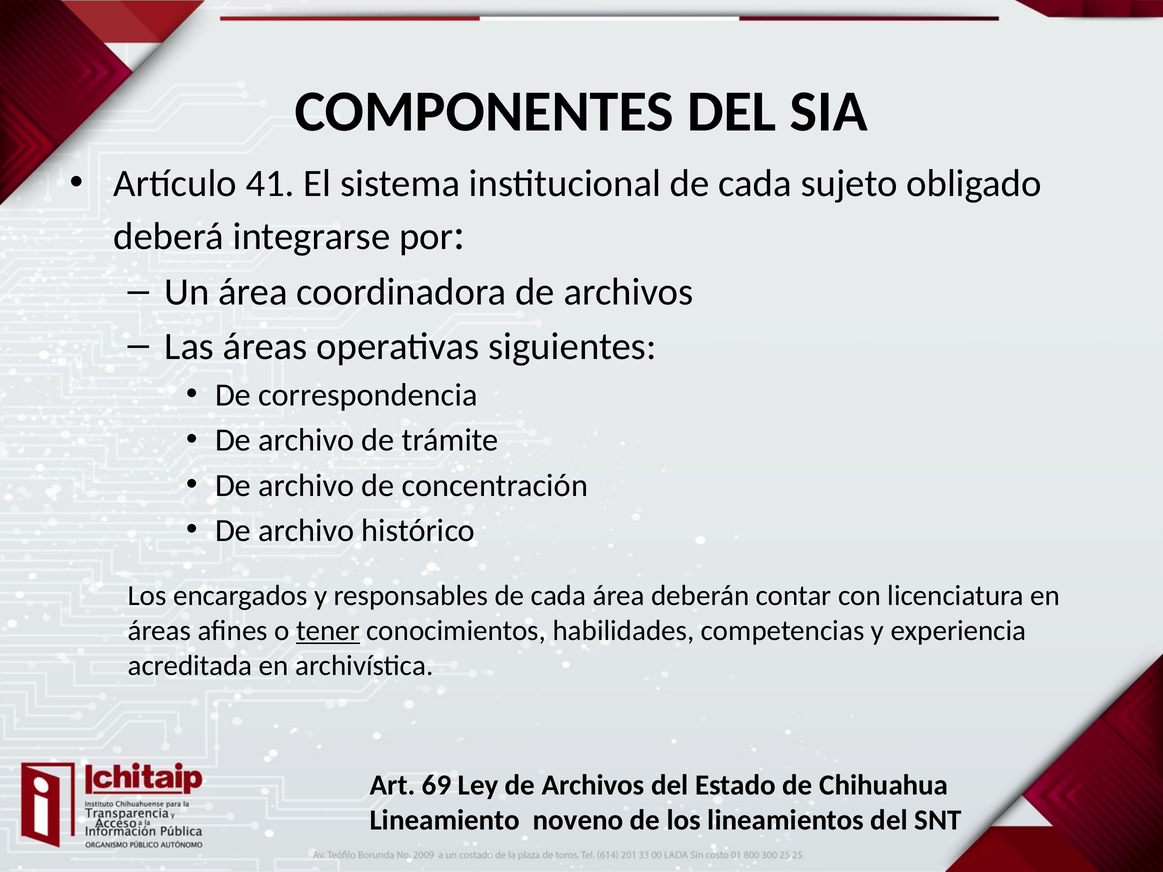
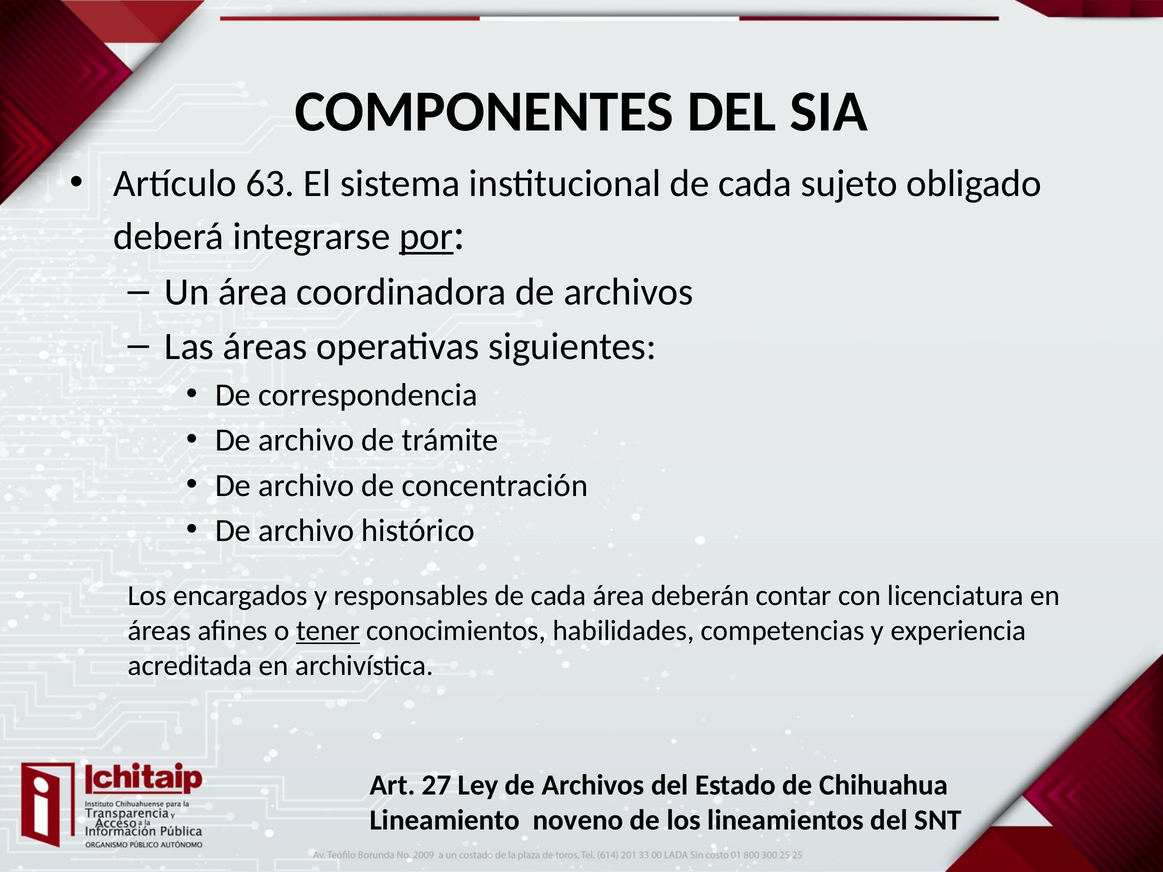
41: 41 -> 63
por underline: none -> present
69: 69 -> 27
